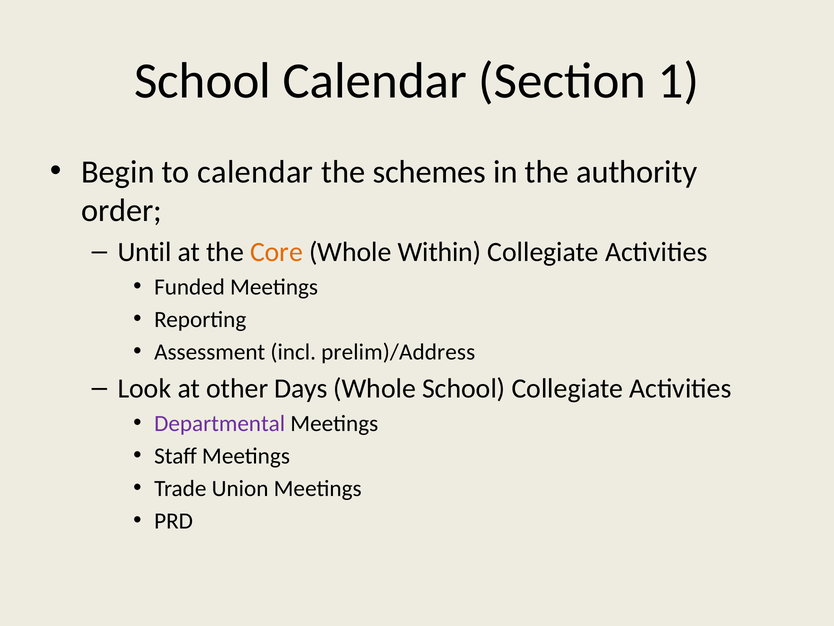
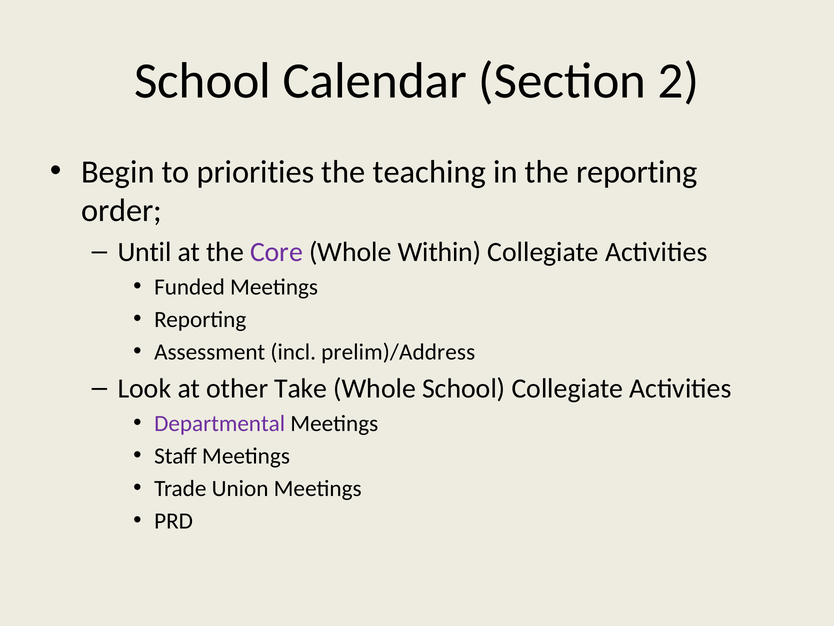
1: 1 -> 2
to calendar: calendar -> priorities
schemes: schemes -> teaching
the authority: authority -> reporting
Core colour: orange -> purple
Days: Days -> Take
